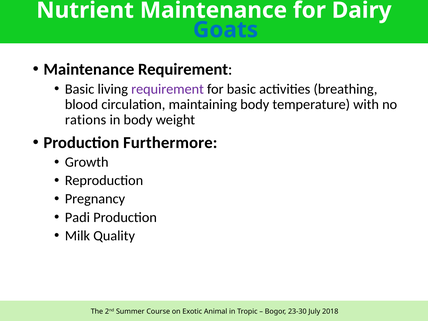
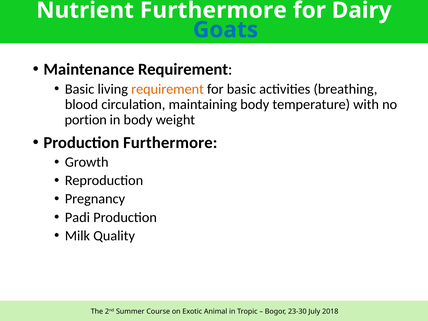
Nutrient Maintenance: Maintenance -> Furthermore
requirement at (168, 89) colour: purple -> orange
rations: rations -> portion
